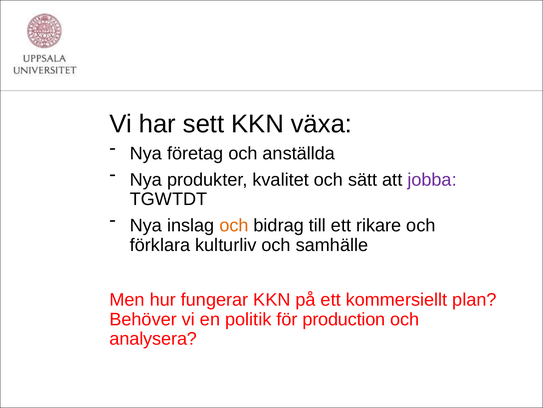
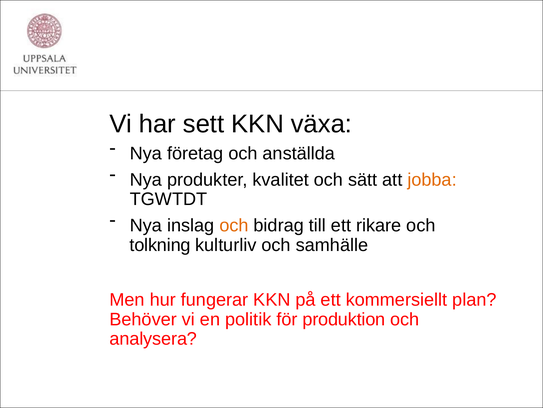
jobba colour: purple -> orange
förklara: förklara -> tolkning
production: production -> produktion
